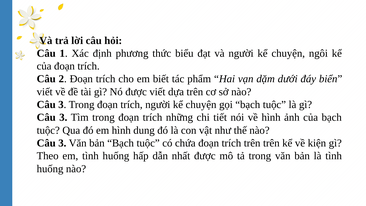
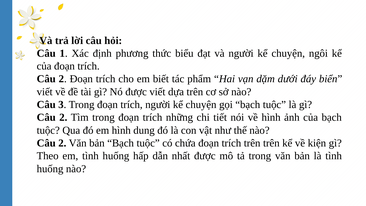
3 at (63, 117): 3 -> 2
3 at (62, 143): 3 -> 2
